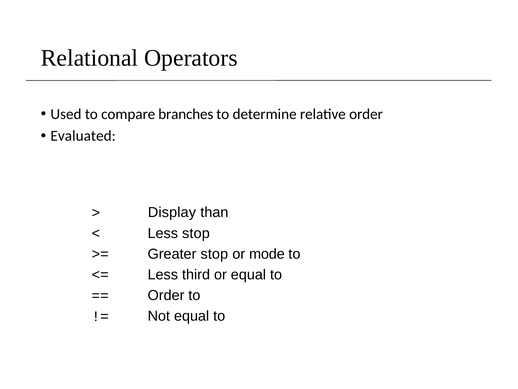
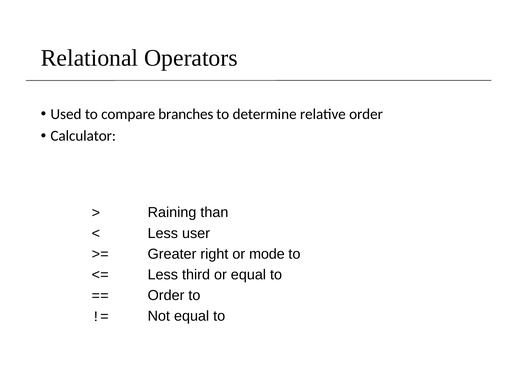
Evaluated: Evaluated -> Calculator
Display: Display -> Raining
Less stop: stop -> user
Greater stop: stop -> right
